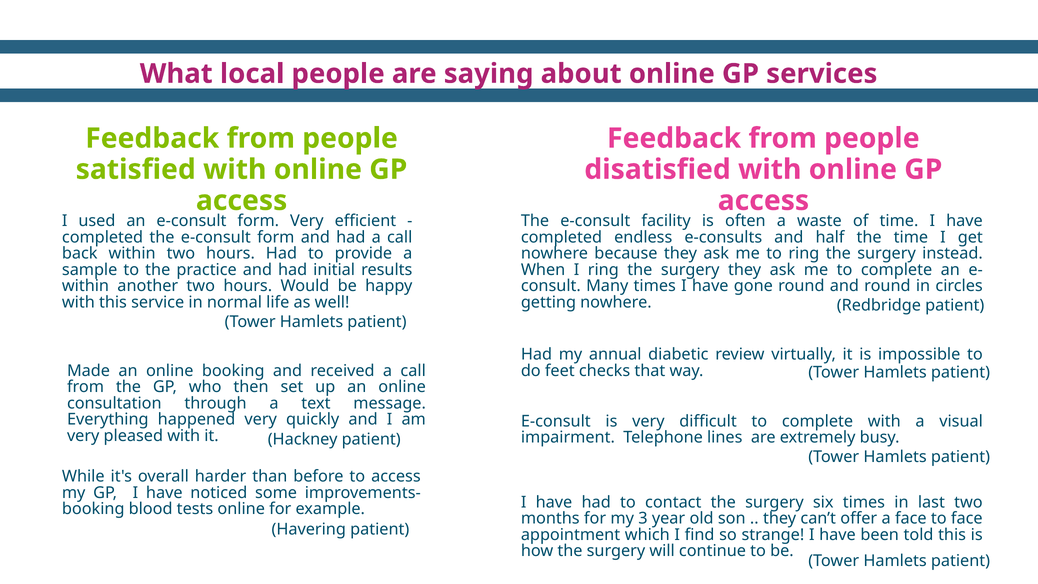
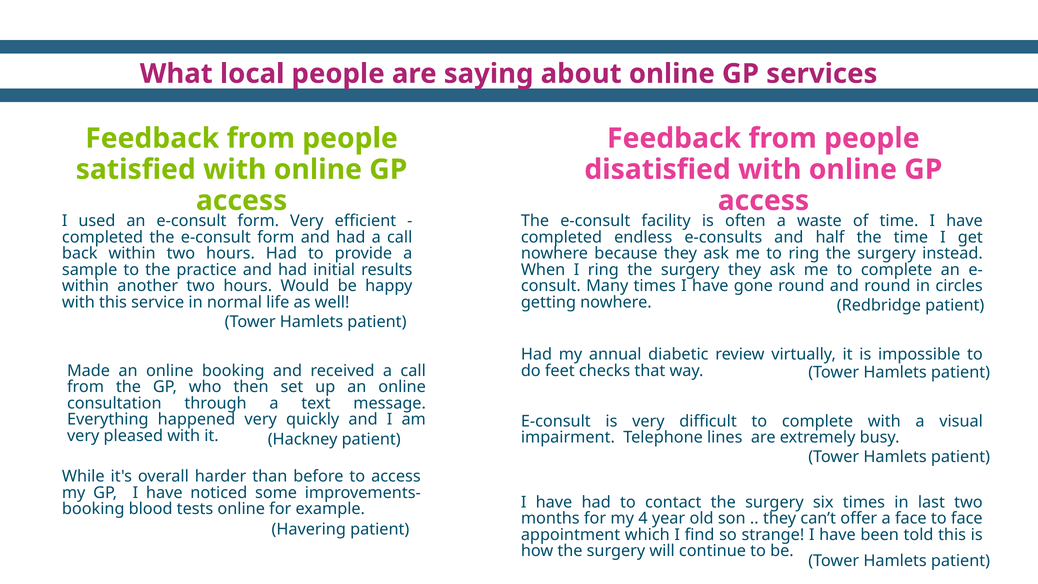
3: 3 -> 4
